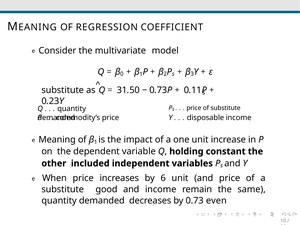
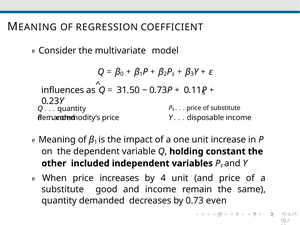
substitute at (63, 90): substitute -> influences
6: 6 -> 4
